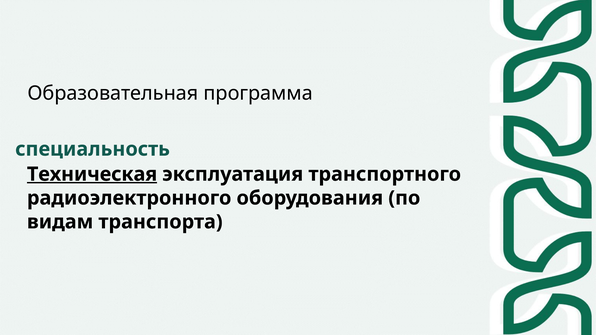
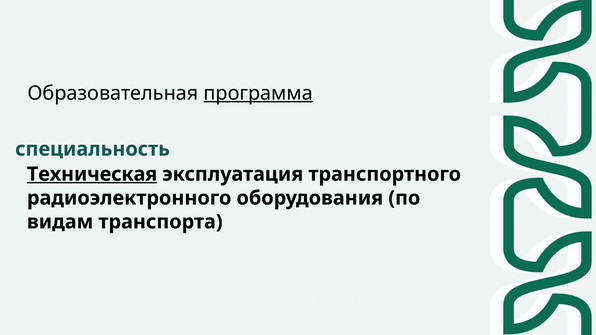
программа underline: none -> present
